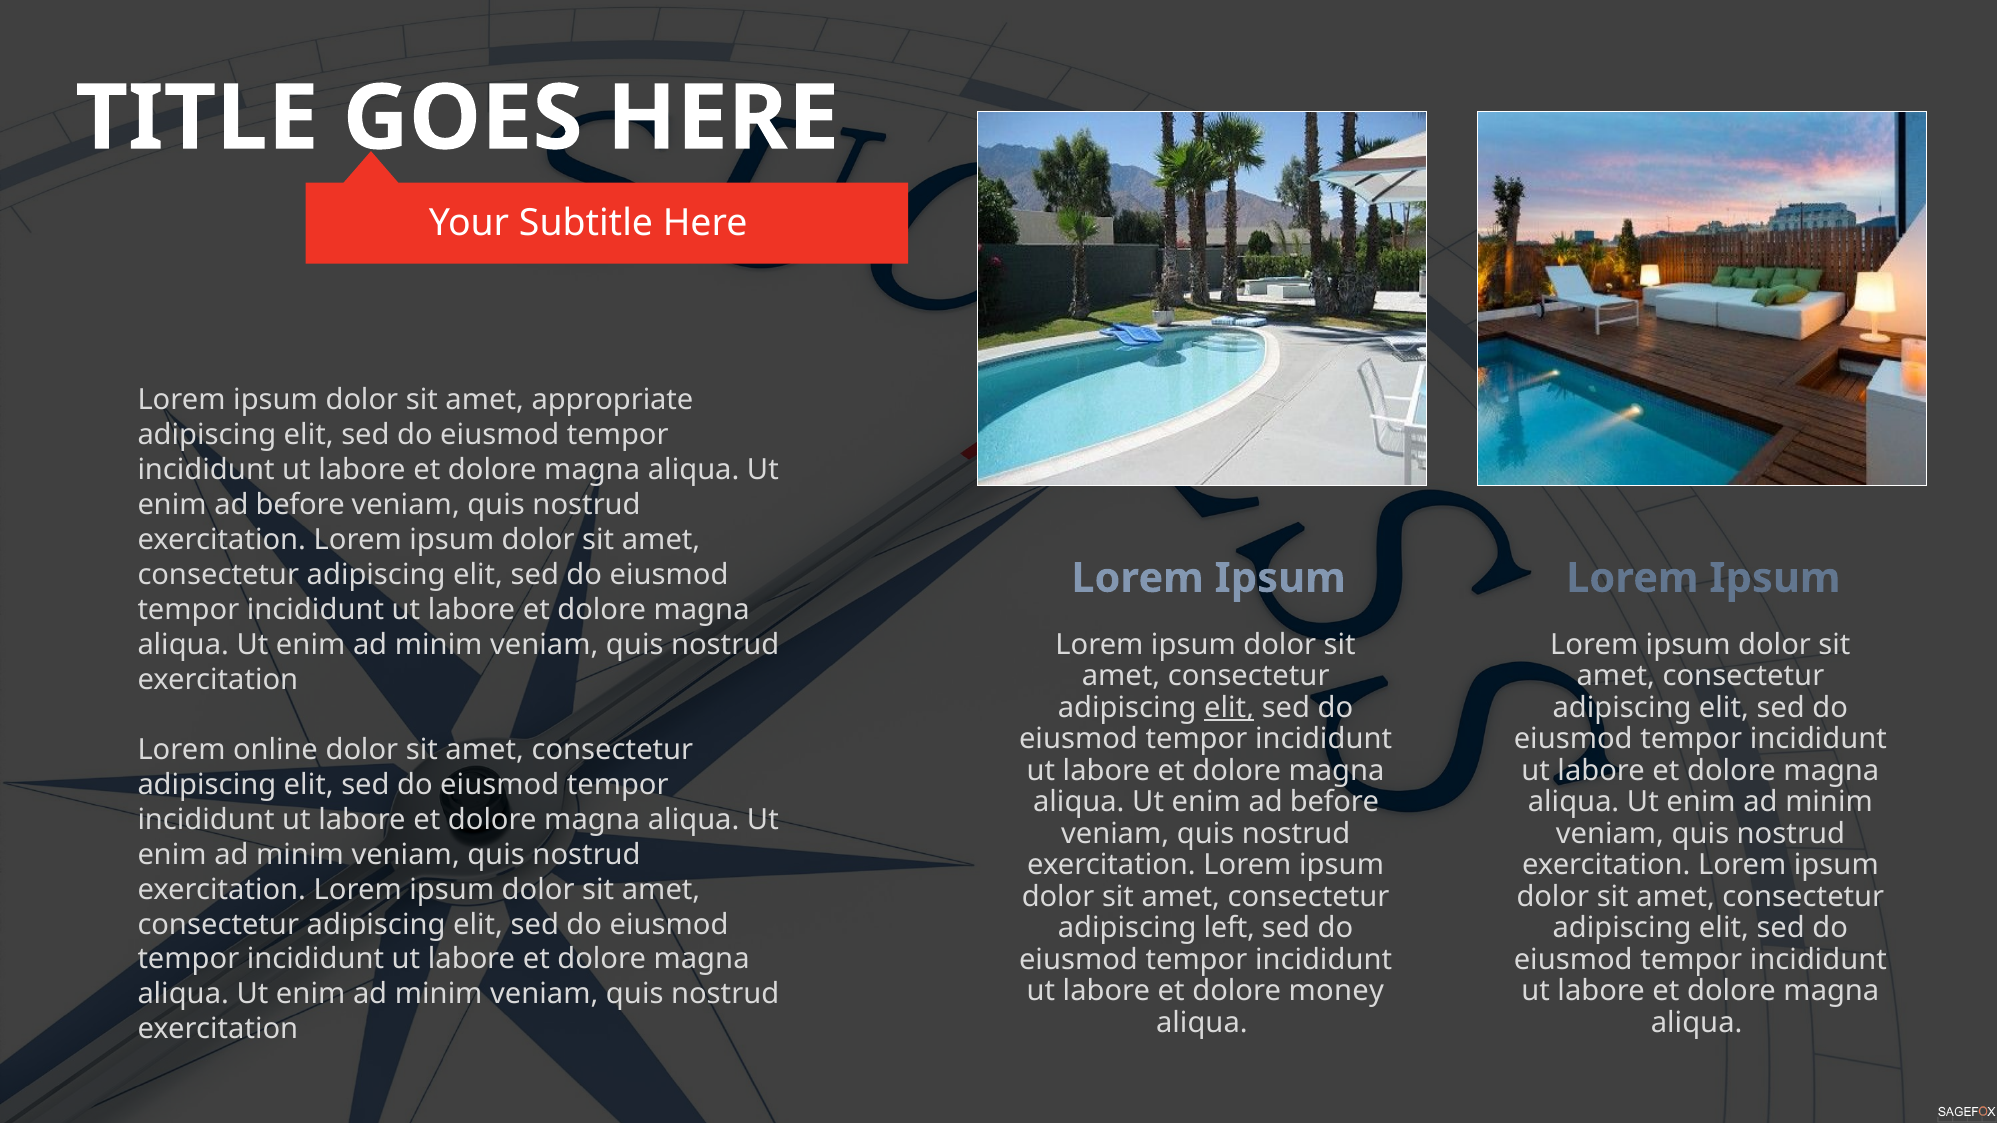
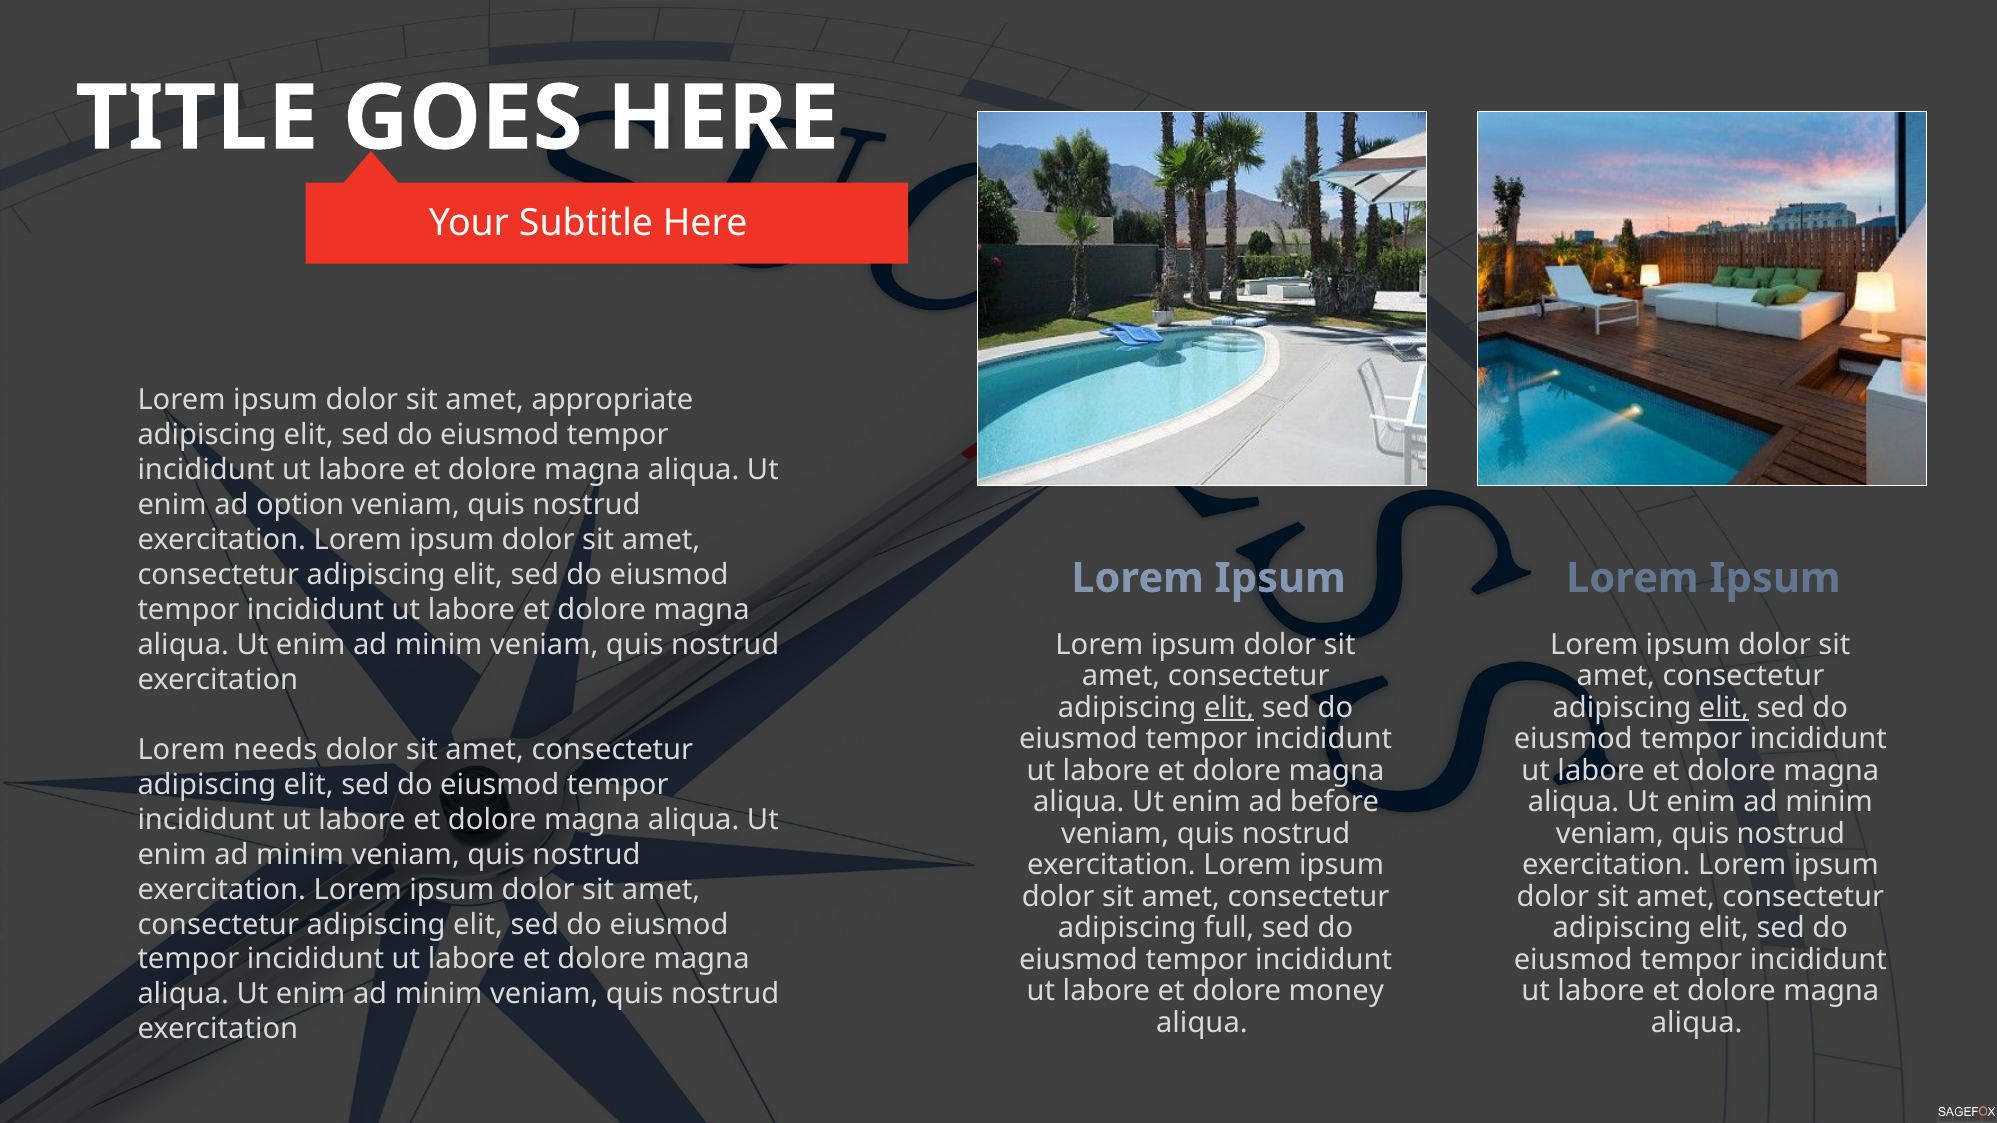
before at (300, 505): before -> option
elit at (1724, 708) underline: none -> present
online: online -> needs
left: left -> full
